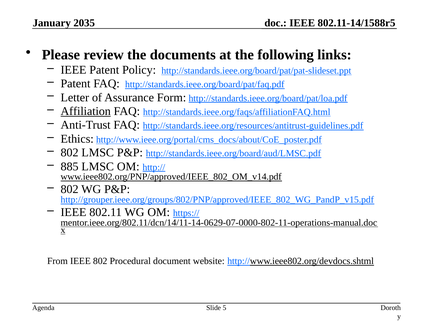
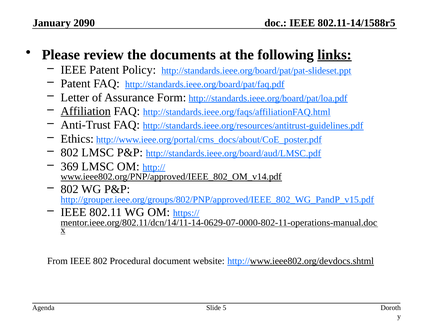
2035: 2035 -> 2090
links underline: none -> present
885: 885 -> 369
